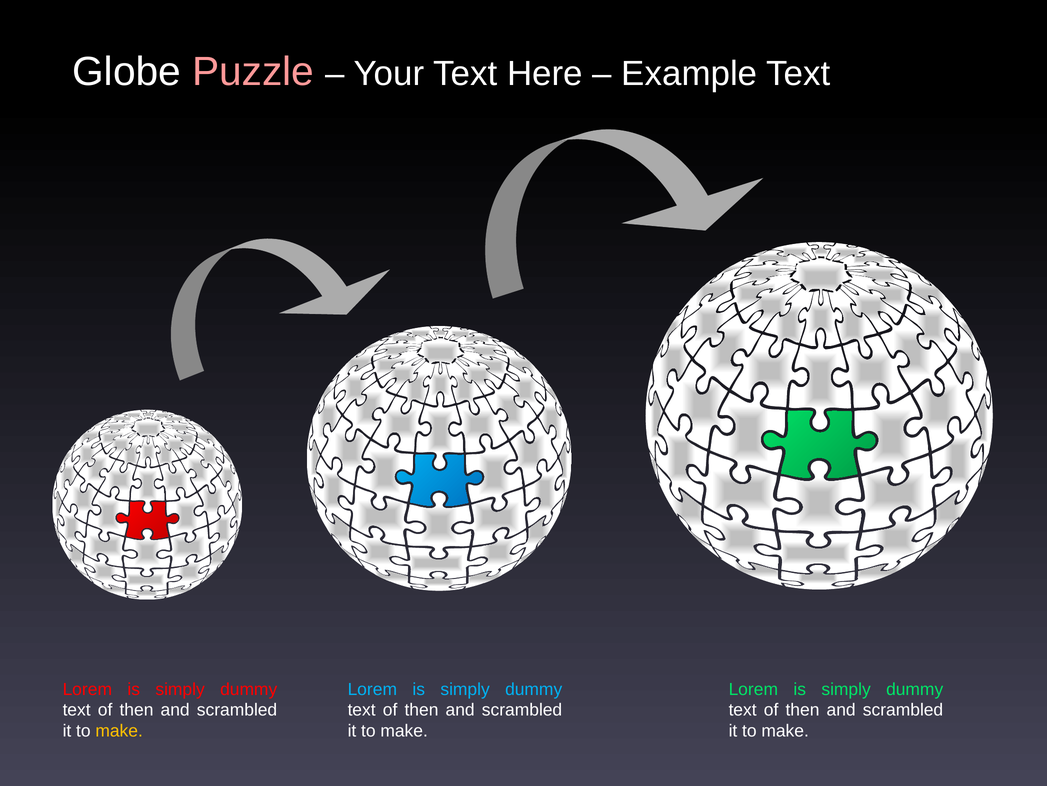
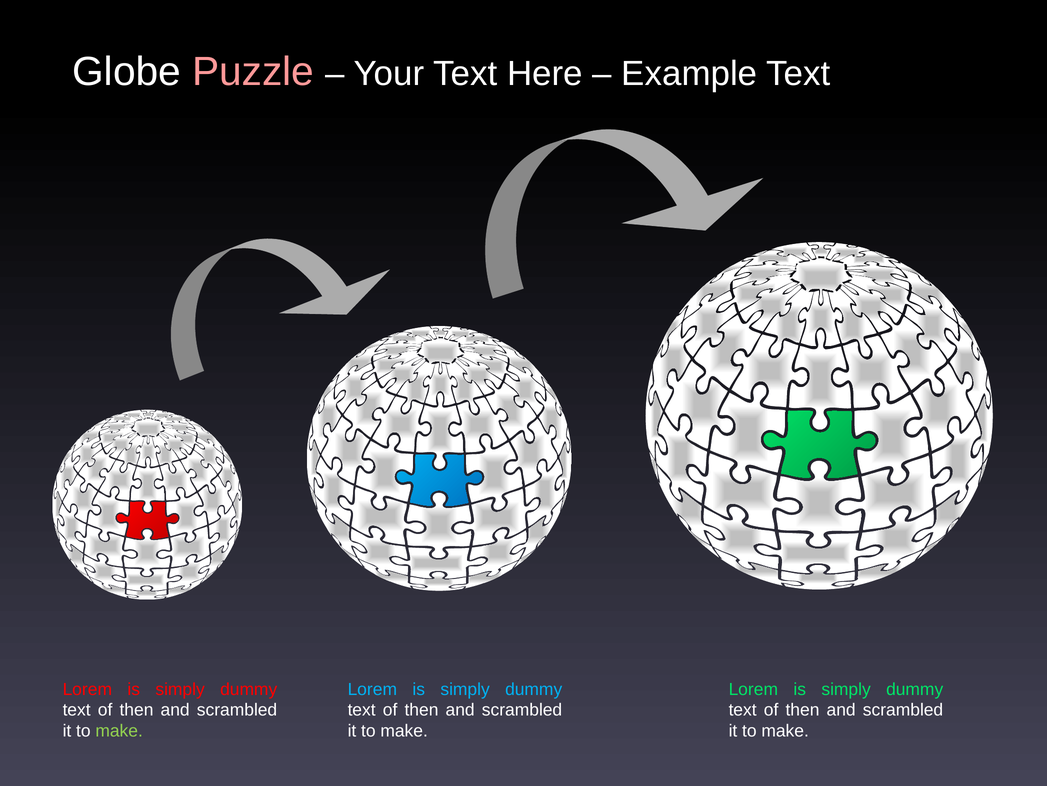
make at (119, 730) colour: yellow -> light green
